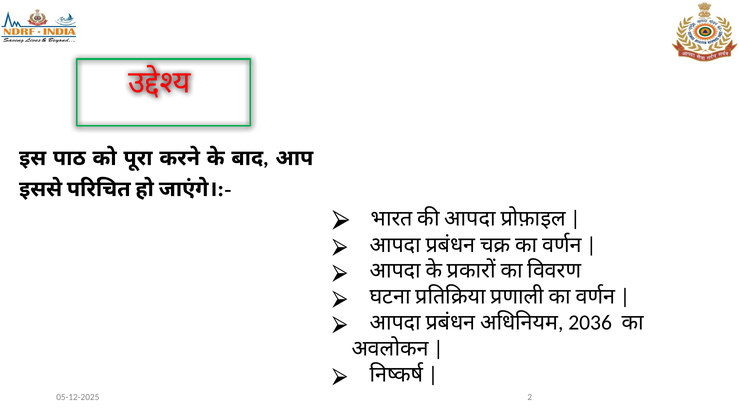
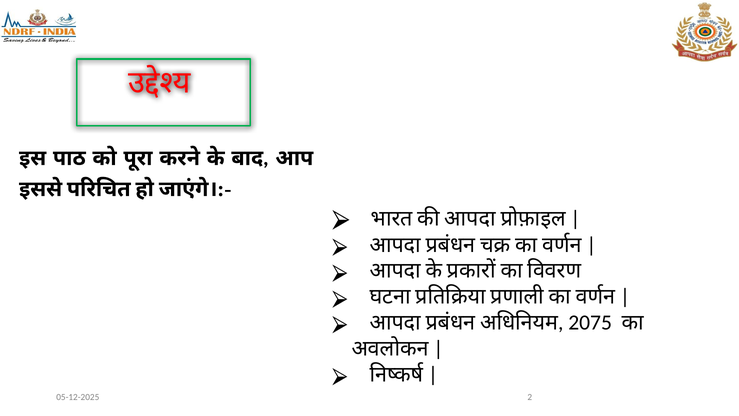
2036: 2036 -> 2075
